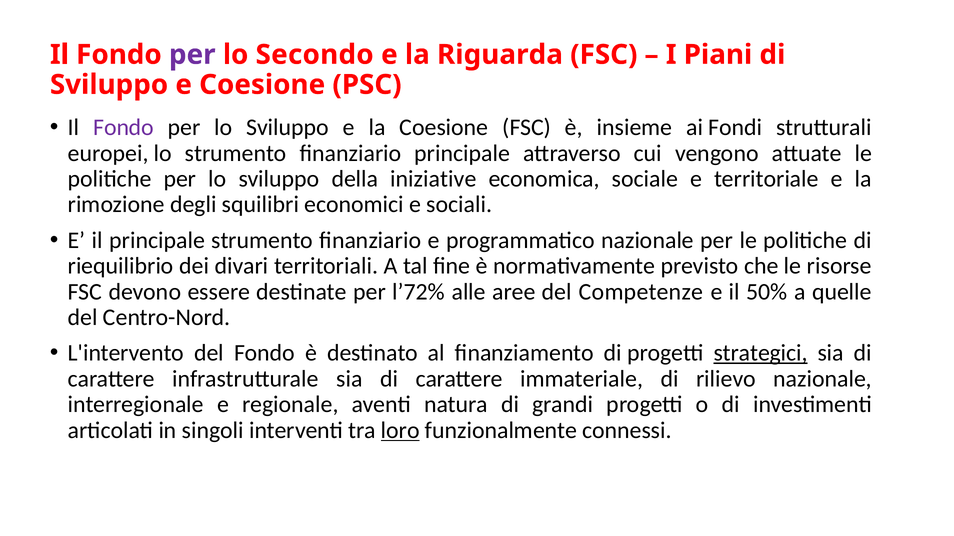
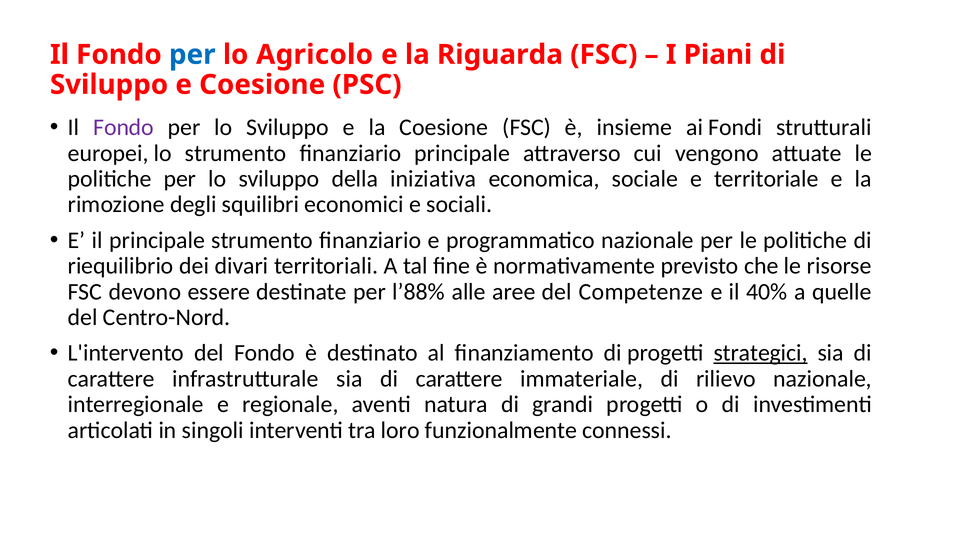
per at (192, 55) colour: purple -> blue
Secondo: Secondo -> Agricolo
iniziative: iniziative -> iniziativa
l’72%: l’72% -> l’88%
50%: 50% -> 40%
loro underline: present -> none
